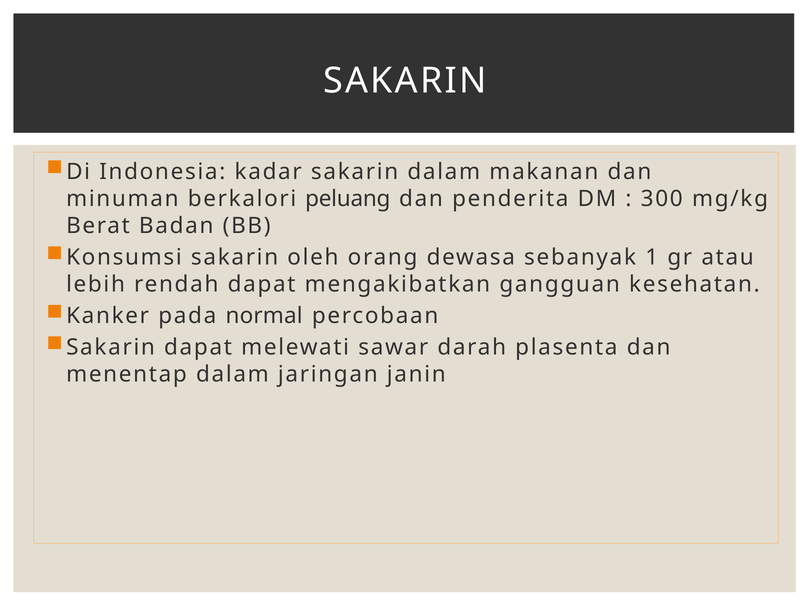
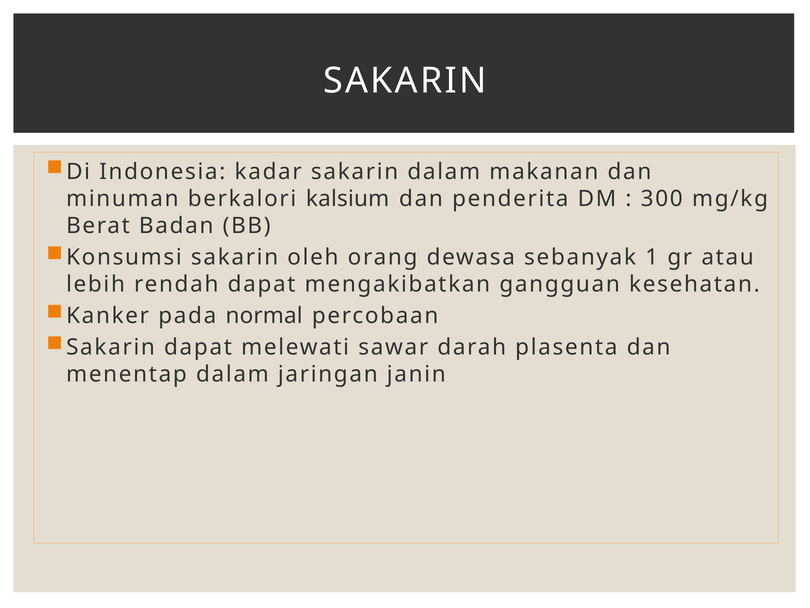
peluang: peluang -> kalsium
